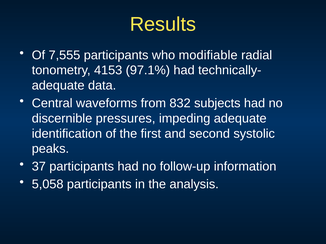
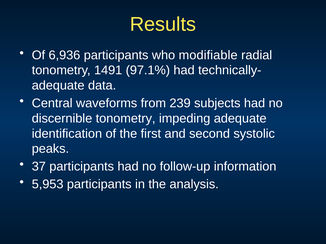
7,555: 7,555 -> 6,936
4153: 4153 -> 1491
832: 832 -> 239
discernible pressures: pressures -> tonometry
5,058: 5,058 -> 5,953
